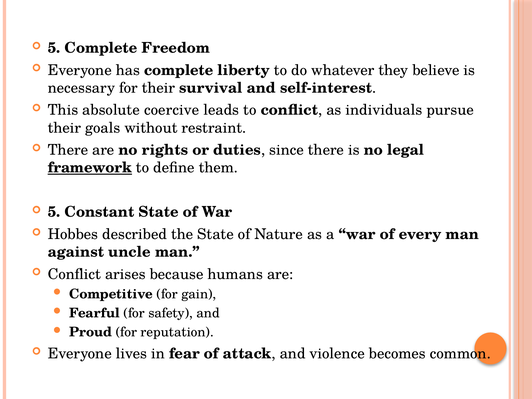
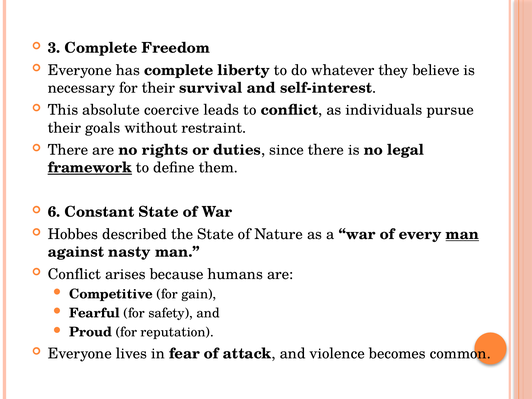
5 at (54, 48): 5 -> 3
5 at (54, 212): 5 -> 6
man at (462, 234) underline: none -> present
uncle: uncle -> nasty
